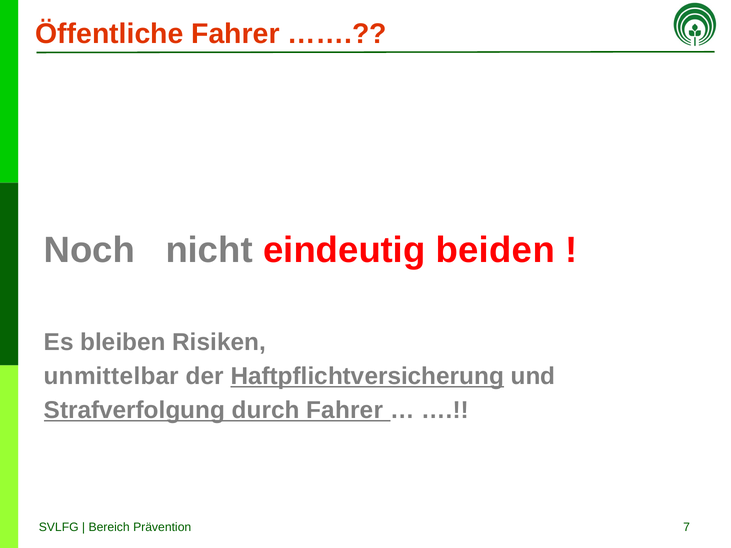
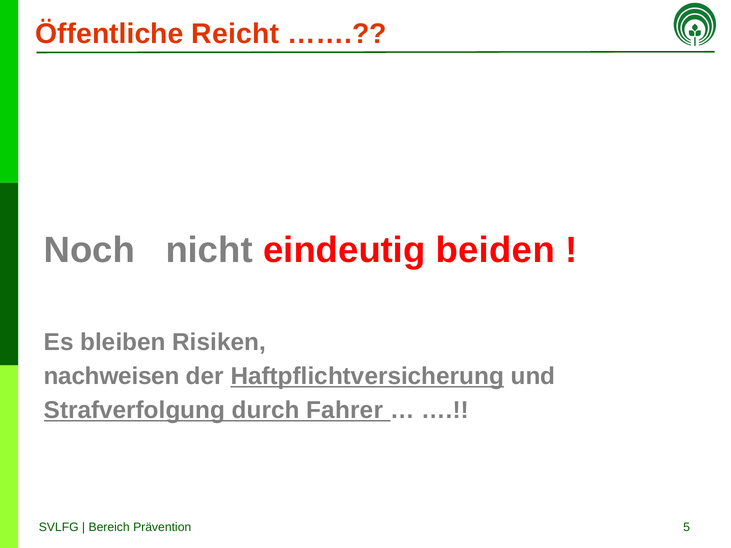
Öffentliche Fahrer: Fahrer -> Reicht
unmittelbar: unmittelbar -> nachweisen
7: 7 -> 5
